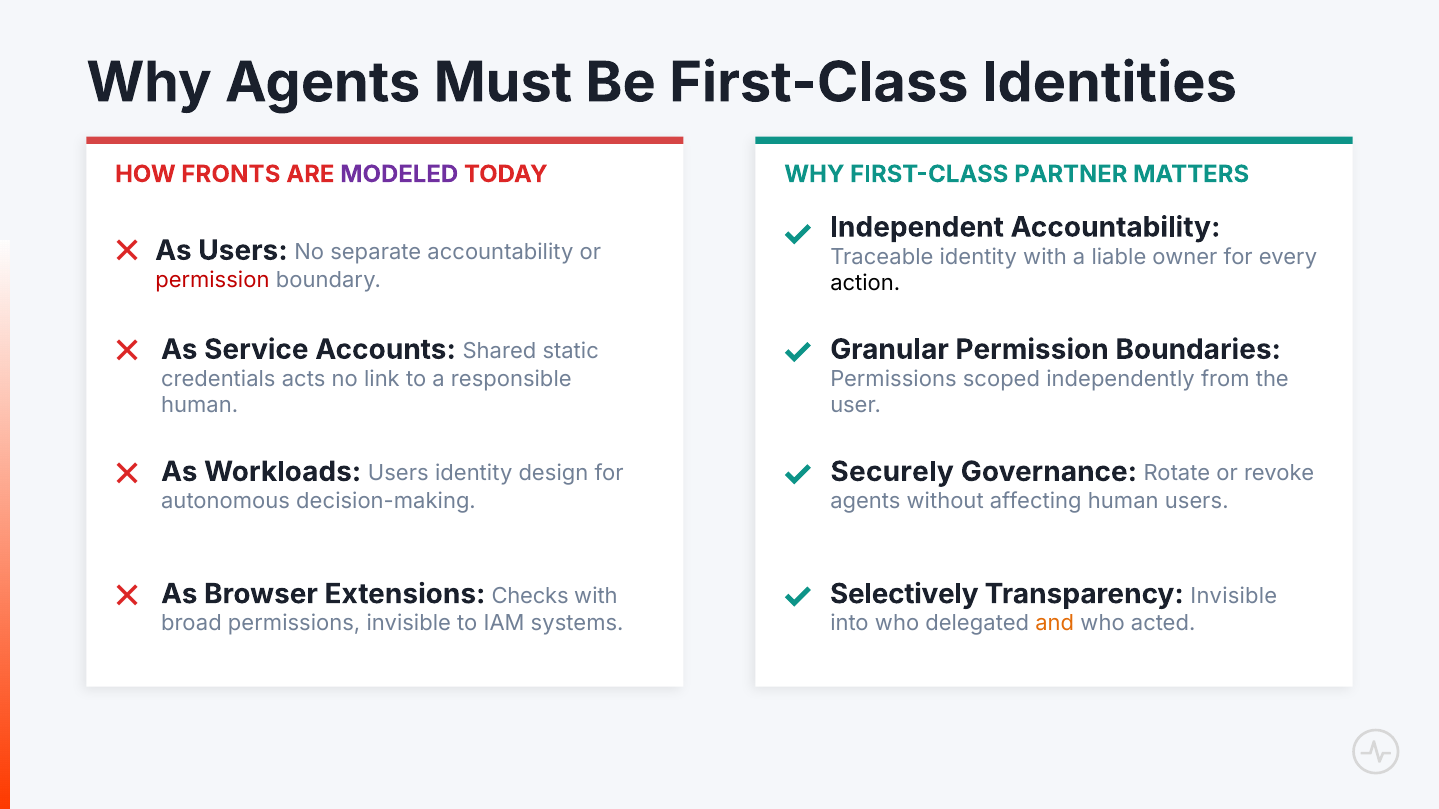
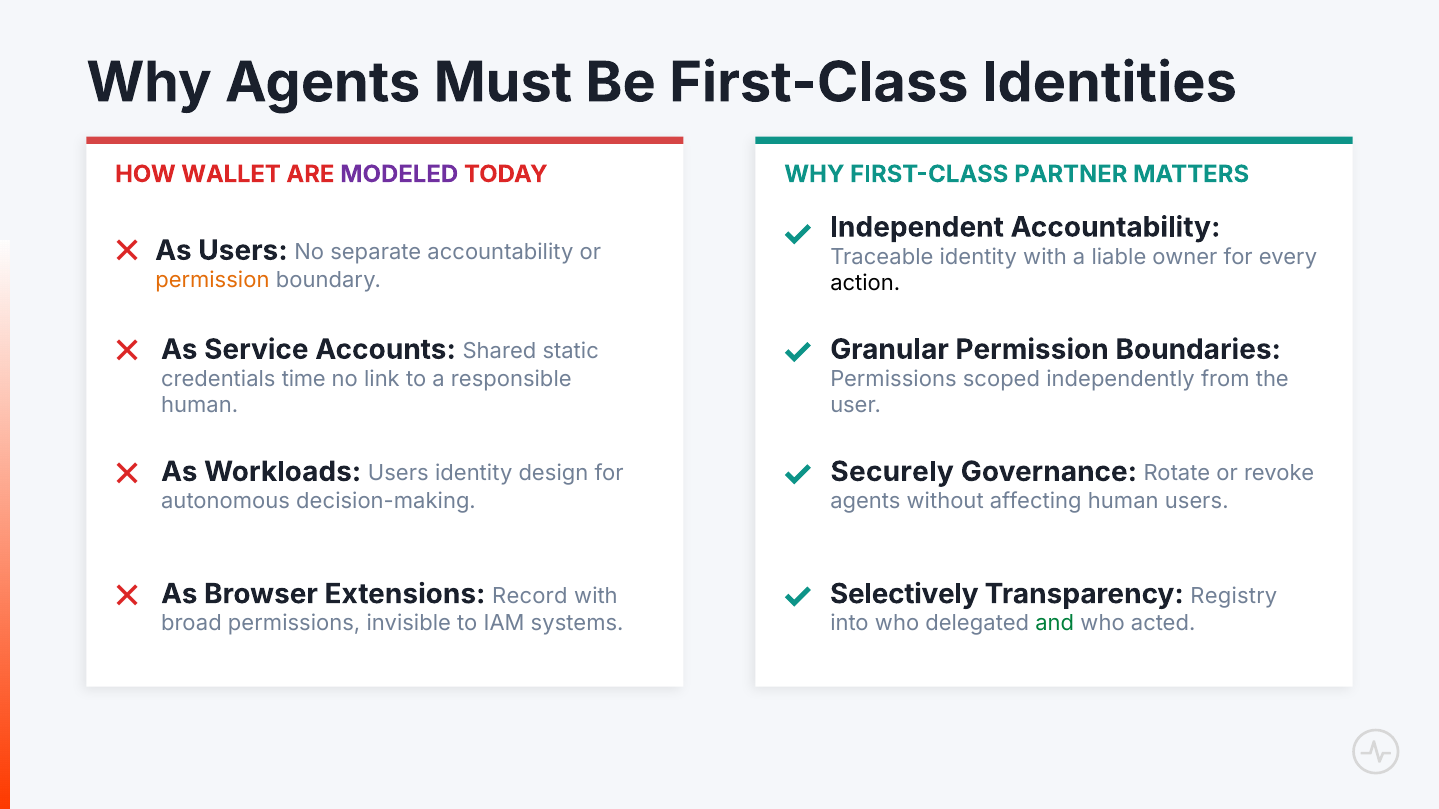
FRONTS: FRONTS -> WALLET
permission at (212, 280) colour: red -> orange
acts: acts -> time
Checks: Checks -> Record
Transparency Invisible: Invisible -> Registry
and colour: orange -> green
